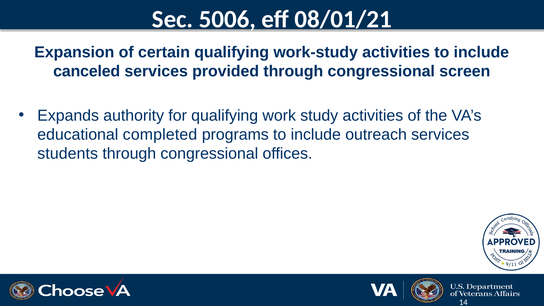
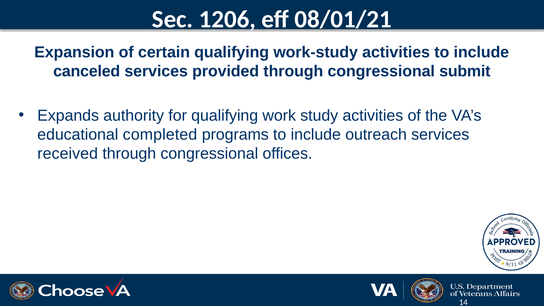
5006: 5006 -> 1206
screen: screen -> submit
students: students -> received
